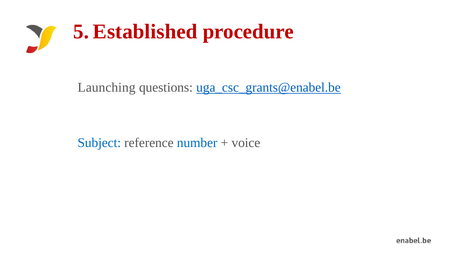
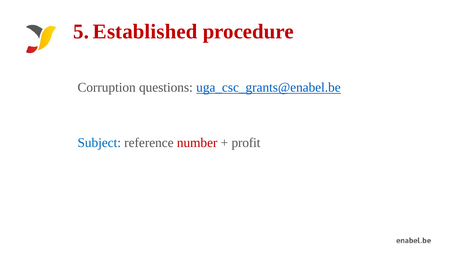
Launching: Launching -> Corruption
number colour: blue -> red
voice: voice -> profit
